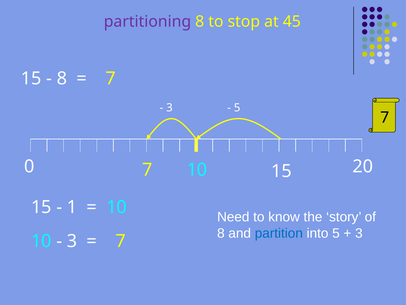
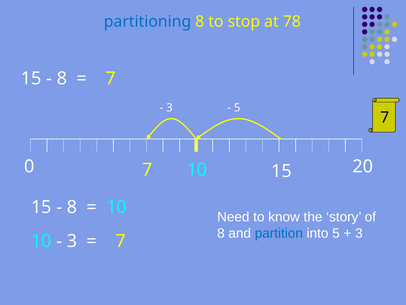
partitioning colour: purple -> blue
45: 45 -> 78
1 at (72, 207): 1 -> 8
